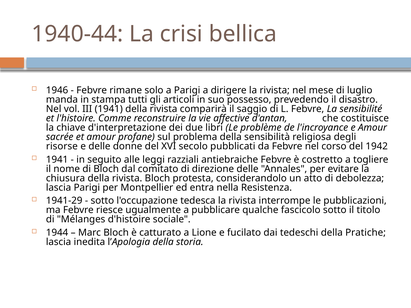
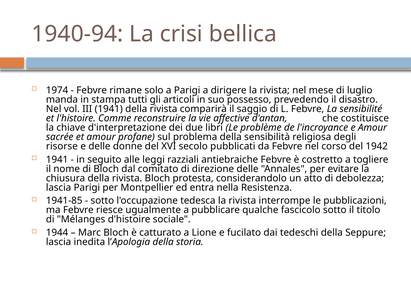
1940-44: 1940-44 -> 1940-94
1946: 1946 -> 1974
1941-29: 1941-29 -> 1941-85
Pratiche: Pratiche -> Seppure
